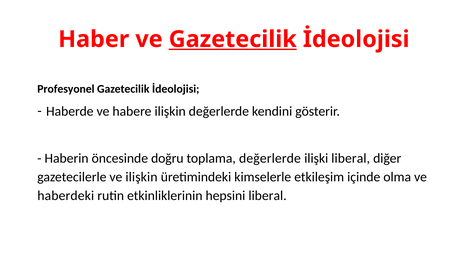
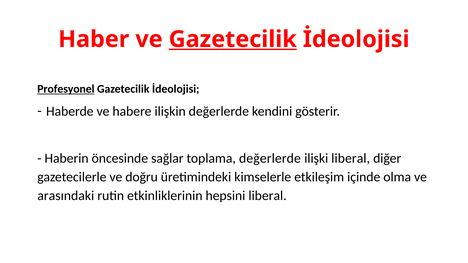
Profesyonel underline: none -> present
doğru: doğru -> sağlar
ve ilişkin: ilişkin -> doğru
haberdeki: haberdeki -> arasındaki
